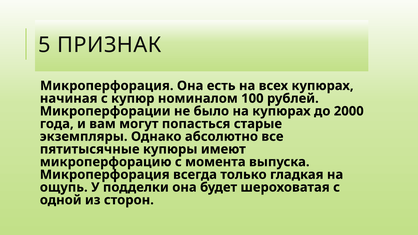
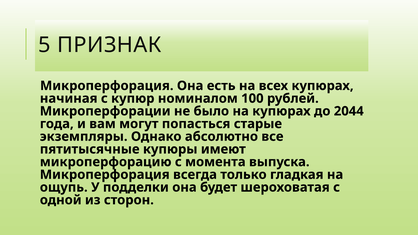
2000: 2000 -> 2044
